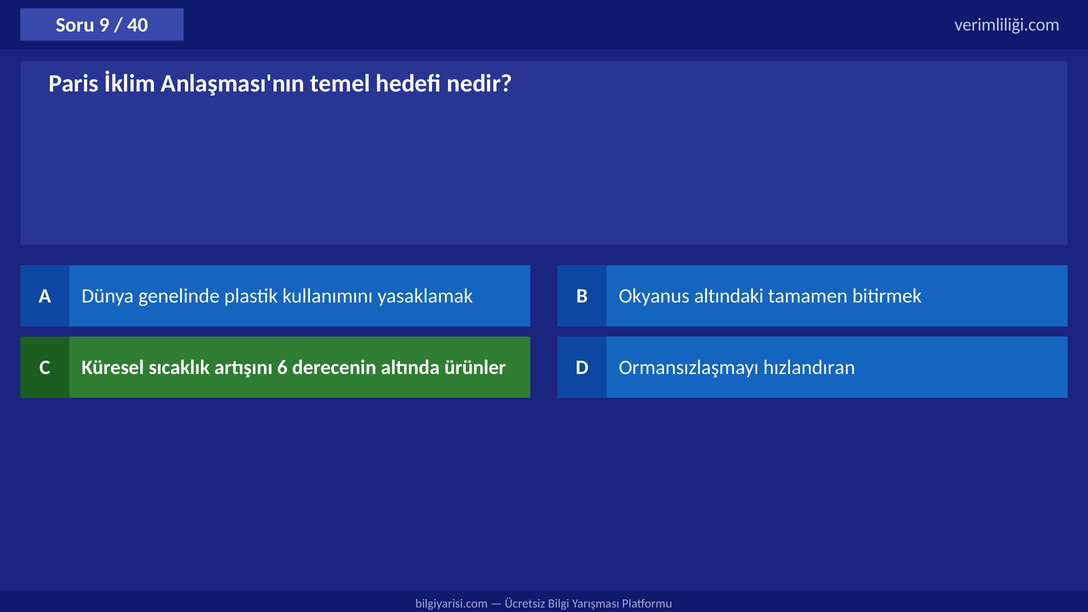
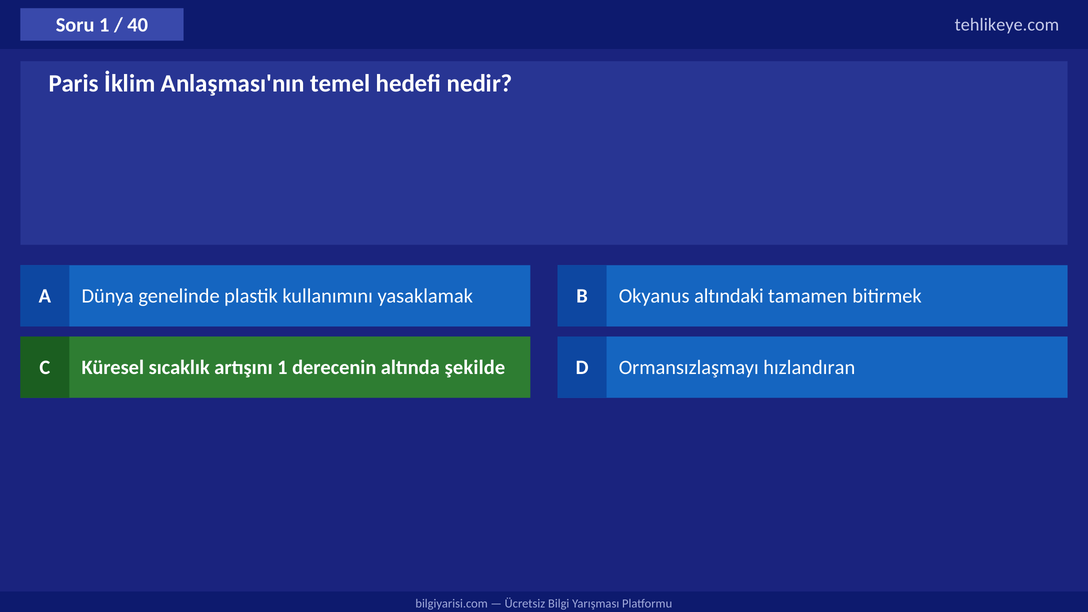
Soru 9: 9 -> 1
verimliliği.com: verimliliği.com -> tehlikeye.com
artışını 6: 6 -> 1
ürünler: ürünler -> şekilde
